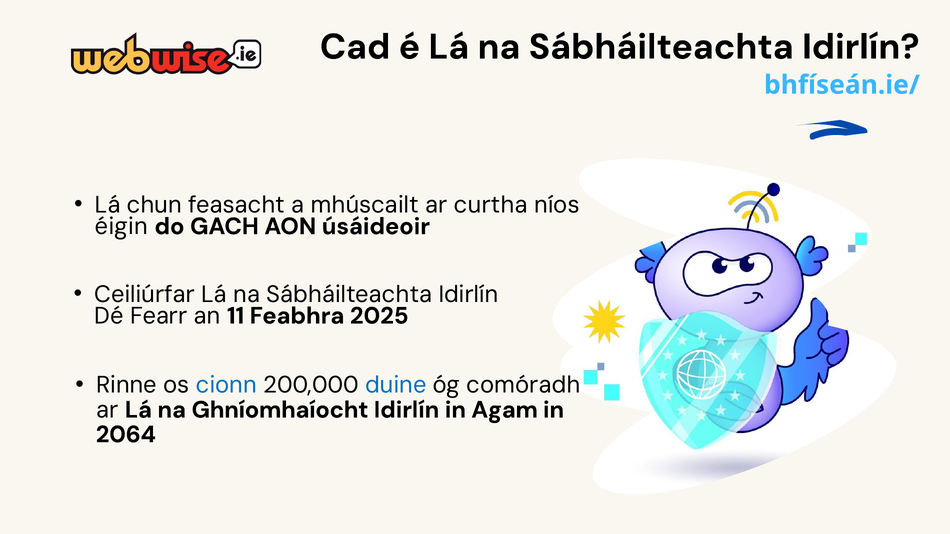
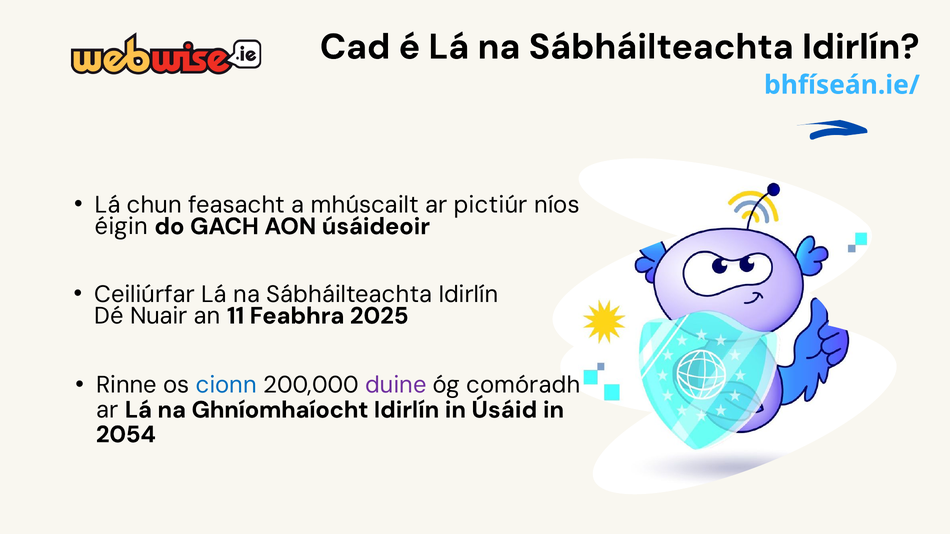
curtha: curtha -> pictiúr
Fearr: Fearr -> Nuair
duine colour: blue -> purple
Agam: Agam -> Úsáid
2064: 2064 -> 2054
